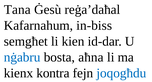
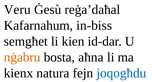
Tana: Tana -> Veru
nġabru colour: blue -> orange
kontra: kontra -> natura
